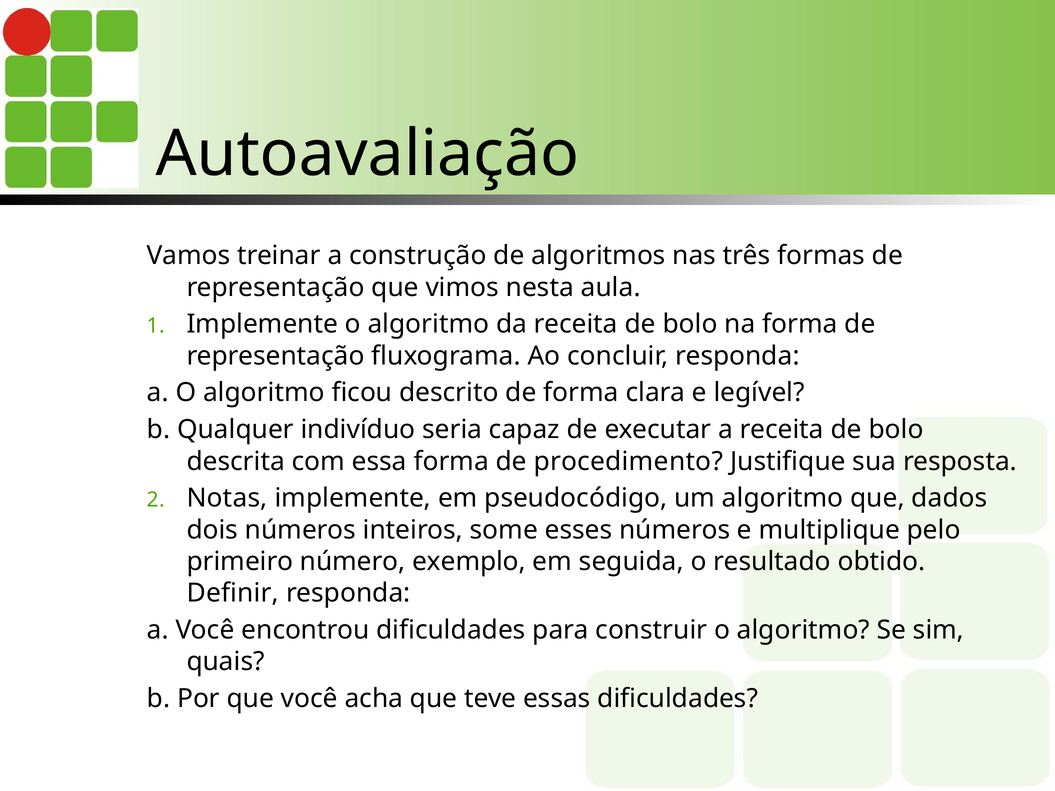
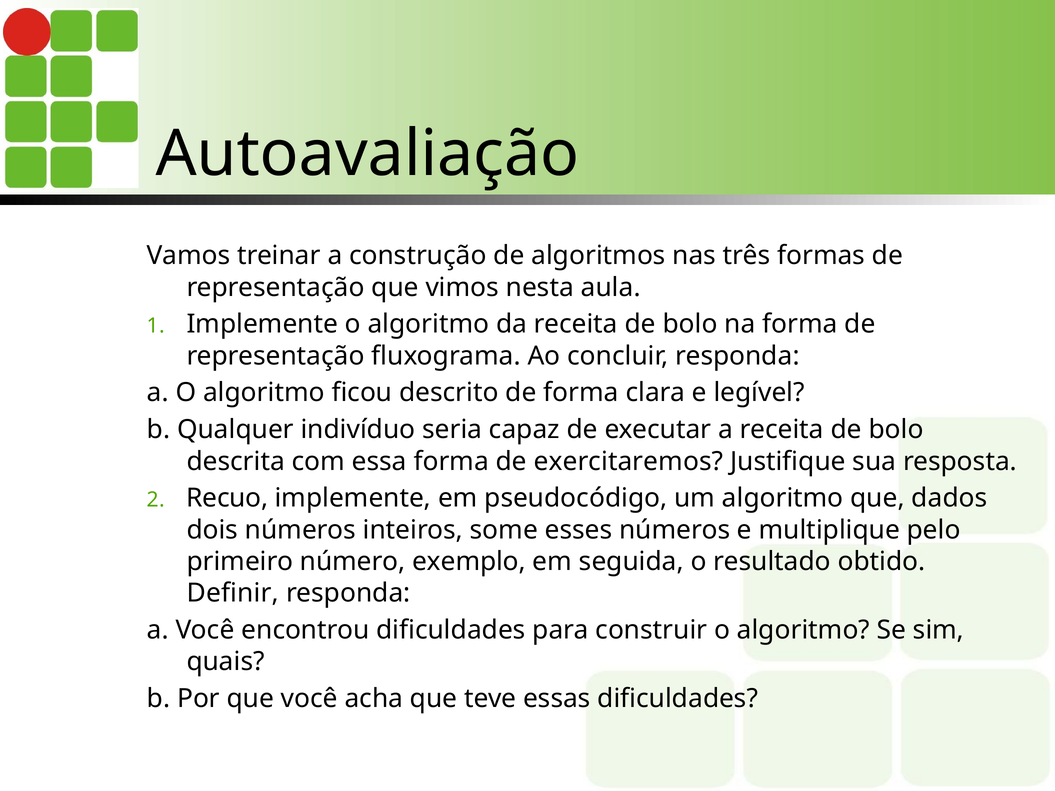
procedimento: procedimento -> exercitaremos
Notas: Notas -> Recuo
